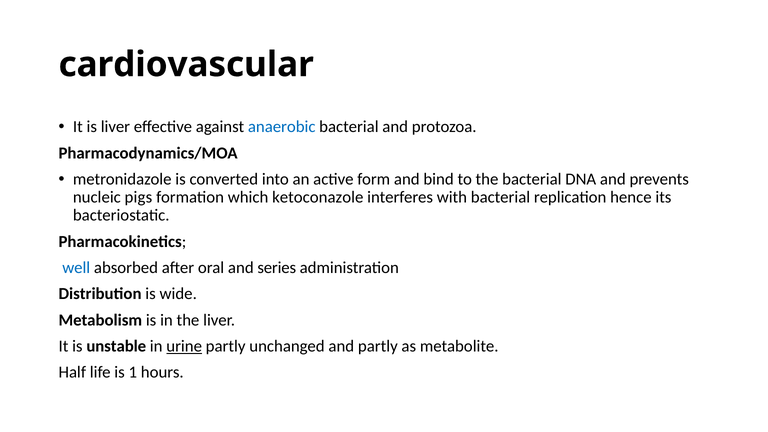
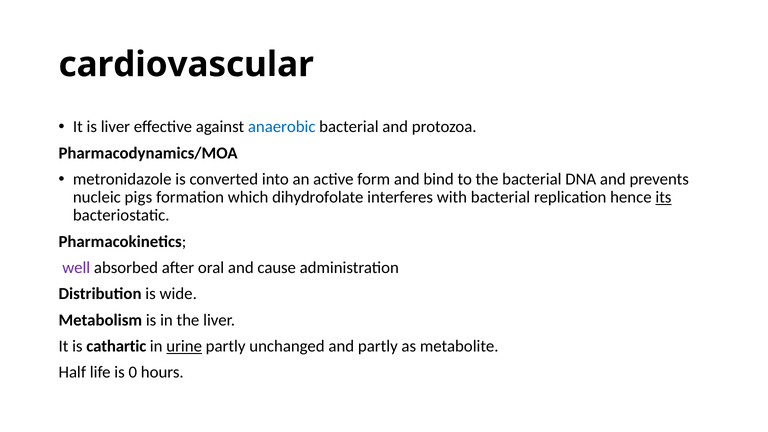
ketoconazole: ketoconazole -> dihydrofolate
its underline: none -> present
well colour: blue -> purple
series: series -> cause
unstable: unstable -> cathartic
1: 1 -> 0
